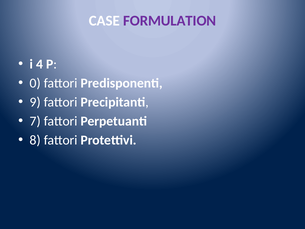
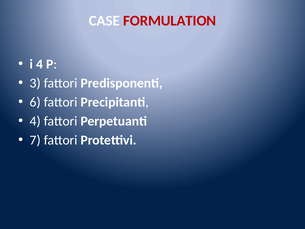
FORMULATION colour: purple -> red
0: 0 -> 3
9: 9 -> 6
7 at (35, 121): 7 -> 4
8: 8 -> 7
